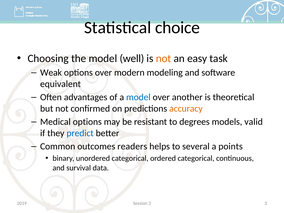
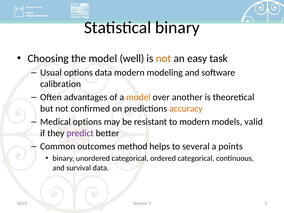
Statistical choice: choice -> binary
Weak: Weak -> Usual
options over: over -> data
equivalent: equivalent -> calibration
model at (138, 97) colour: blue -> orange
to degrees: degrees -> modern
predict colour: blue -> purple
readers: readers -> method
